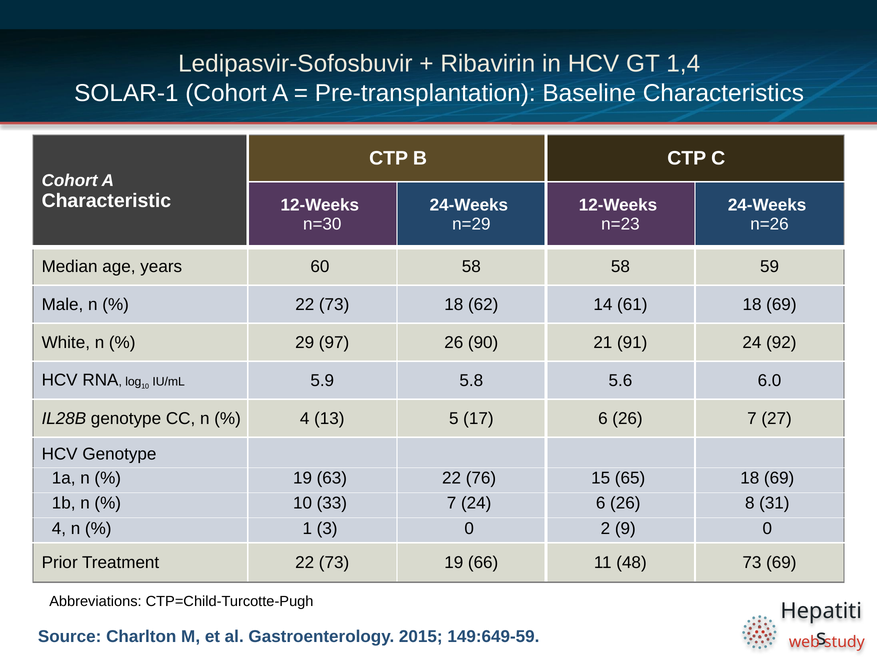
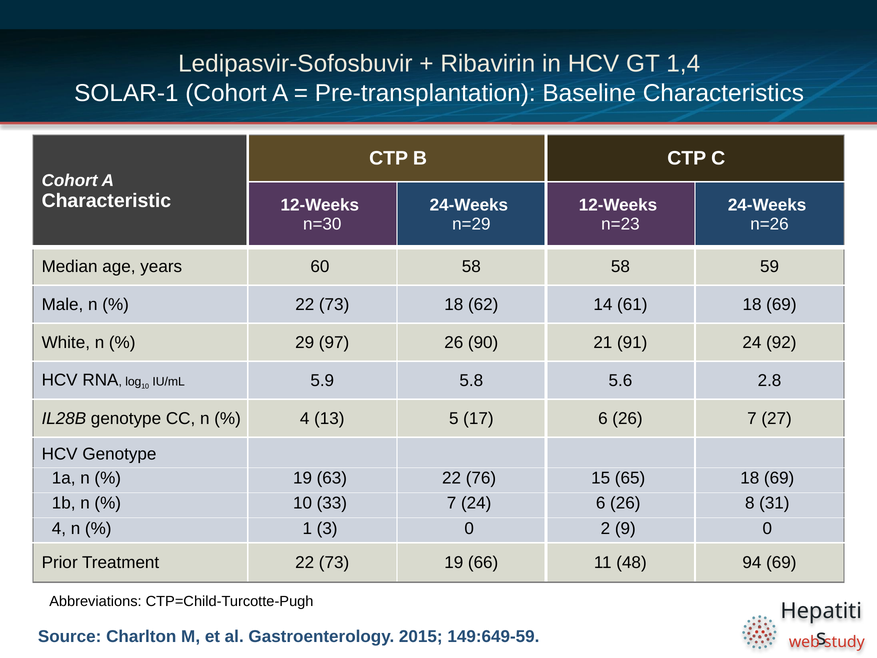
6.0: 6.0 -> 2.8
48 73: 73 -> 94
